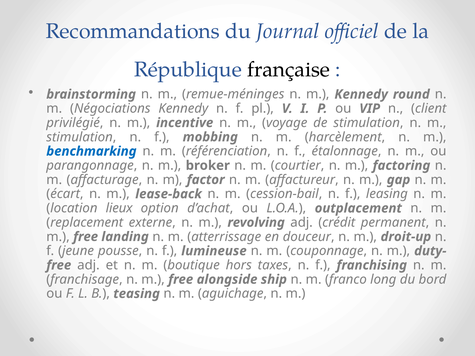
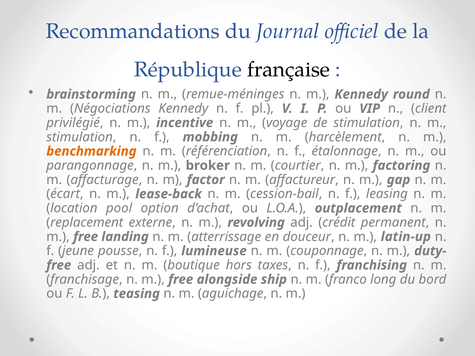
benchmarking colour: blue -> orange
lieux: lieux -> pool
droit-up: droit-up -> latin-up
